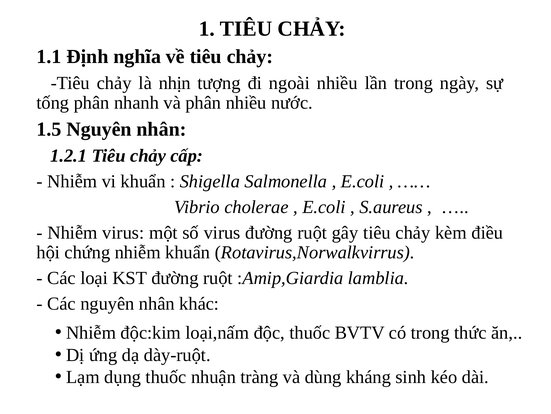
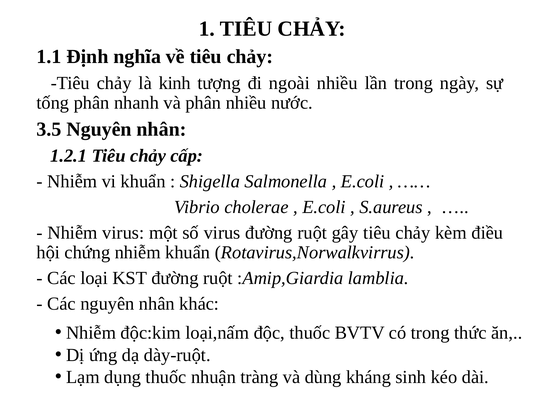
nhịn: nhịn -> kinh
1.5: 1.5 -> 3.5
